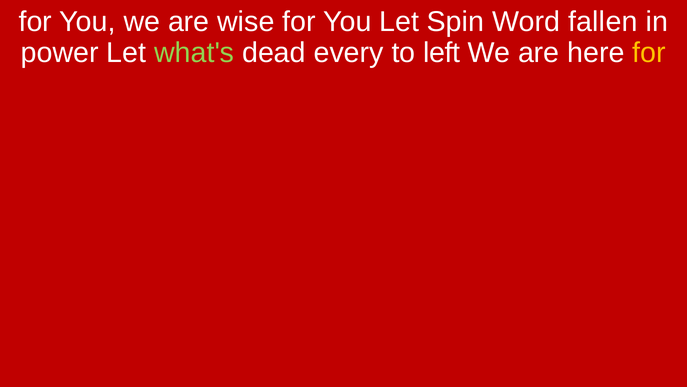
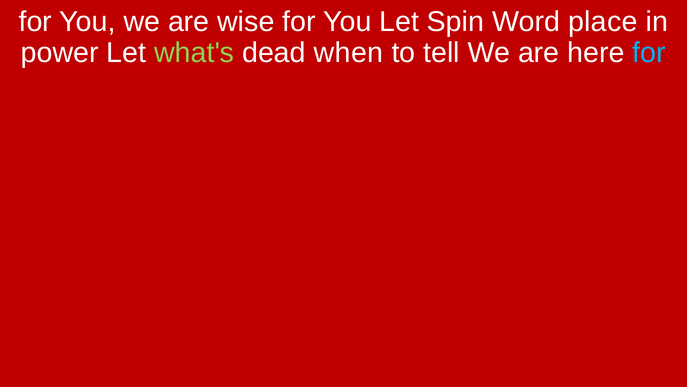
fallen: fallen -> place
every: every -> when
left: left -> tell
for at (649, 53) colour: yellow -> light blue
